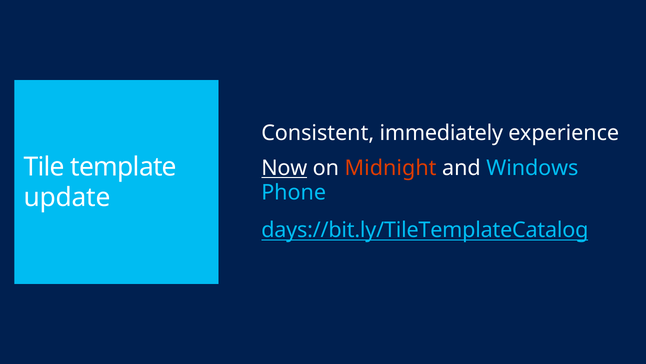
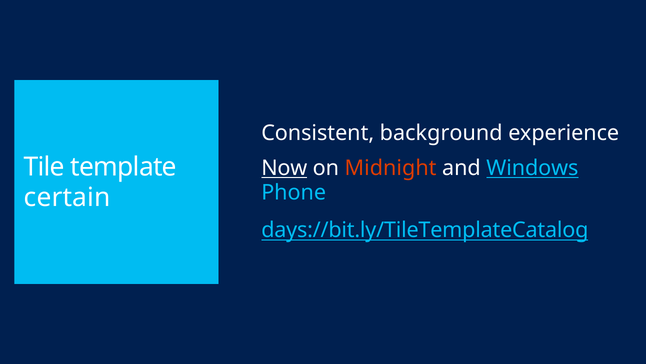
immediately: immediately -> background
Windows underline: none -> present
update: update -> certain
